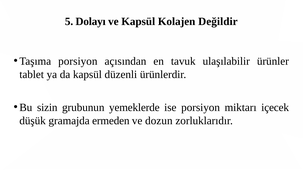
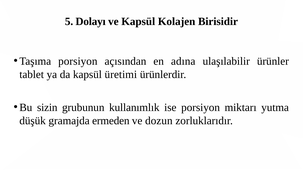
Değildir: Değildir -> Birisidir
tavuk: tavuk -> adına
düzenli: düzenli -> üretimi
yemeklerde: yemeklerde -> kullanımlık
içecek: içecek -> yutma
